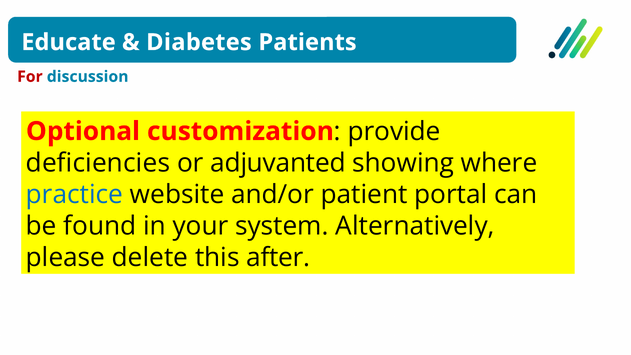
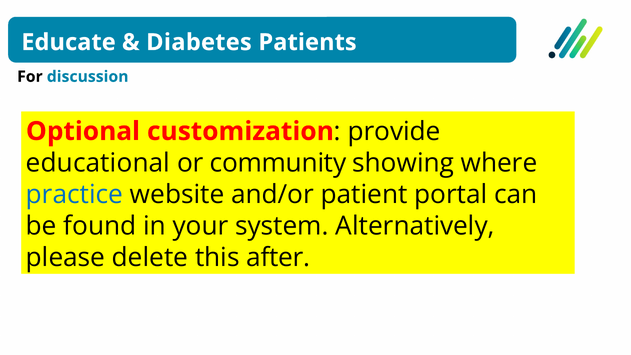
For colour: red -> black
deficiencies: deficiencies -> educational
adjuvanted: adjuvanted -> community
